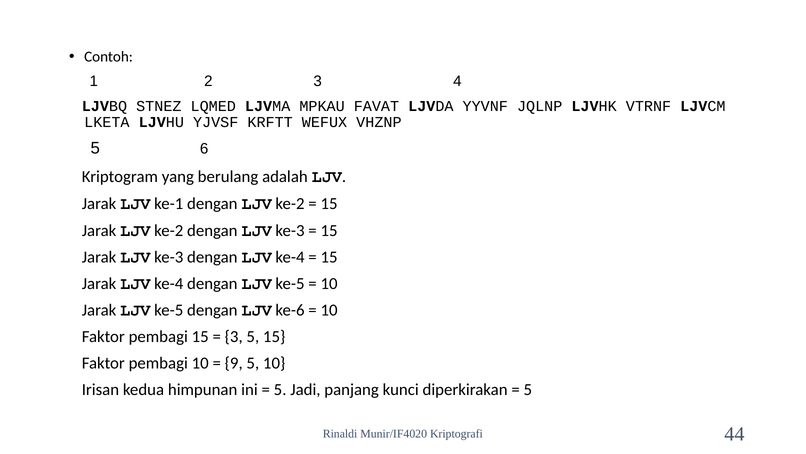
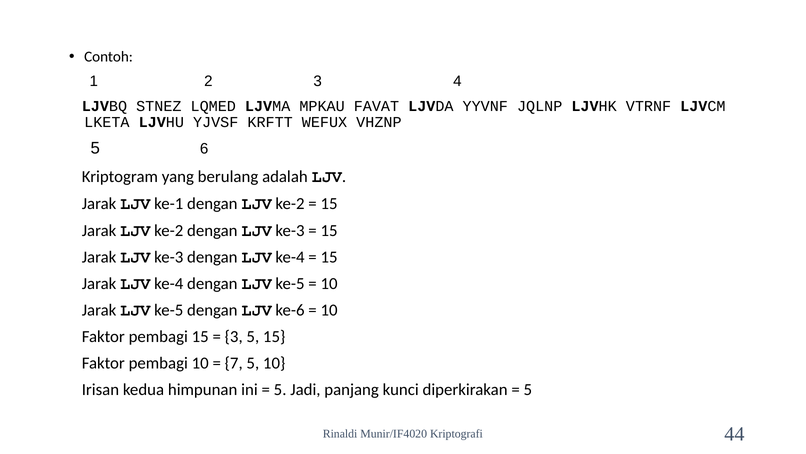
9: 9 -> 7
